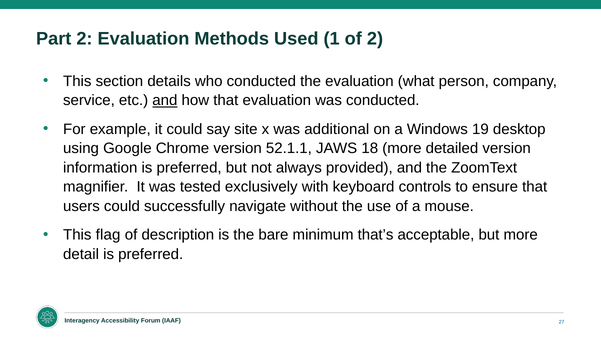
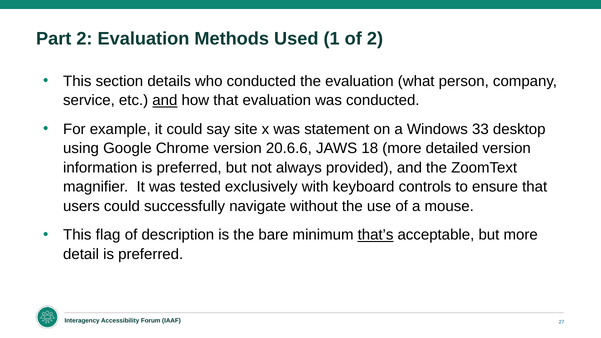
additional: additional -> statement
19: 19 -> 33
52.1.1: 52.1.1 -> 20.6.6
that’s underline: none -> present
